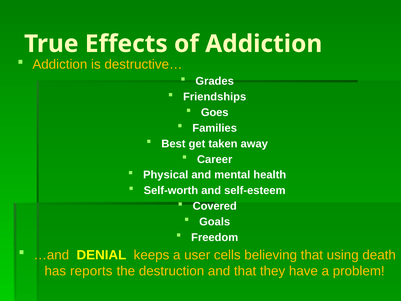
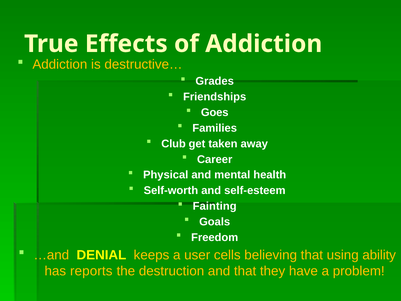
Best: Best -> Club
Covered: Covered -> Fainting
death: death -> ability
